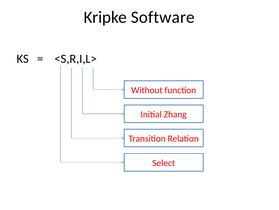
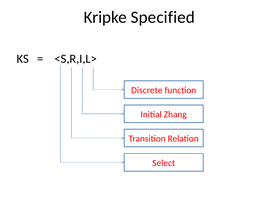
Software: Software -> Specified
Without: Without -> Discrete
